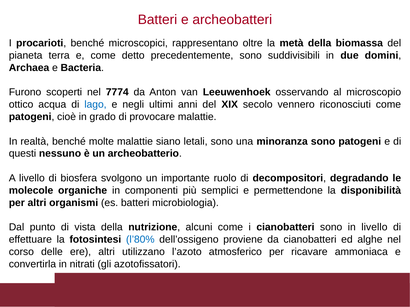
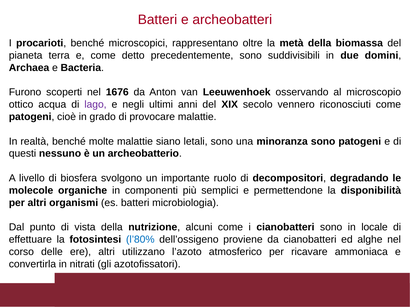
7774: 7774 -> 1676
lago colour: blue -> purple
in livello: livello -> locale
